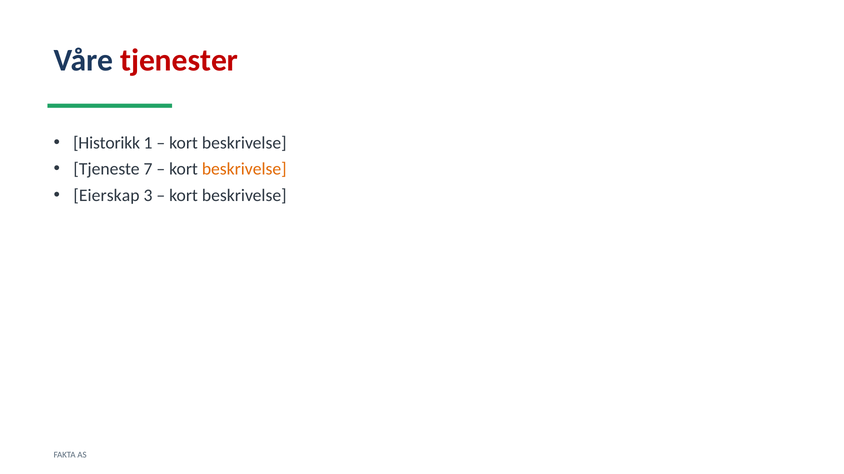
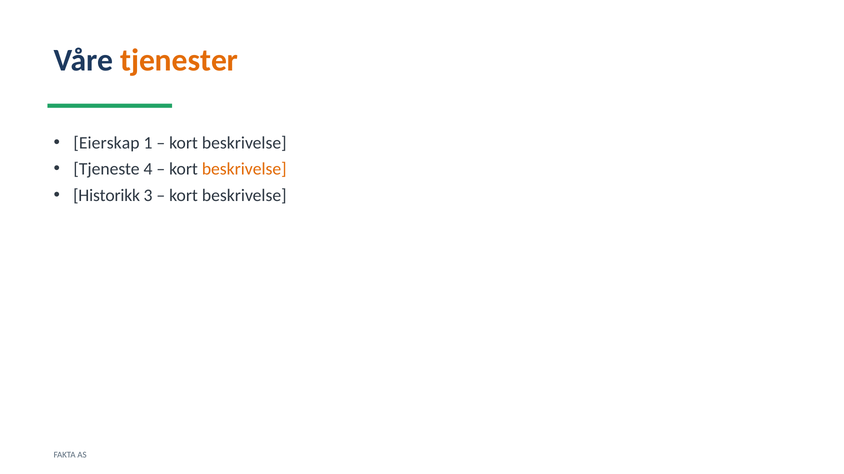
tjenester colour: red -> orange
Historikk: Historikk -> Eierskap
7: 7 -> 4
Eierskap: Eierskap -> Historikk
